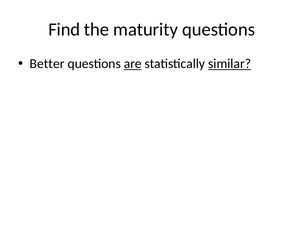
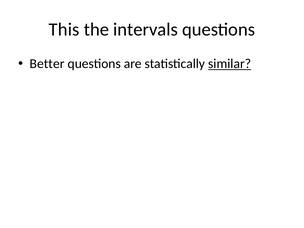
Find: Find -> This
maturity: maturity -> intervals
are underline: present -> none
